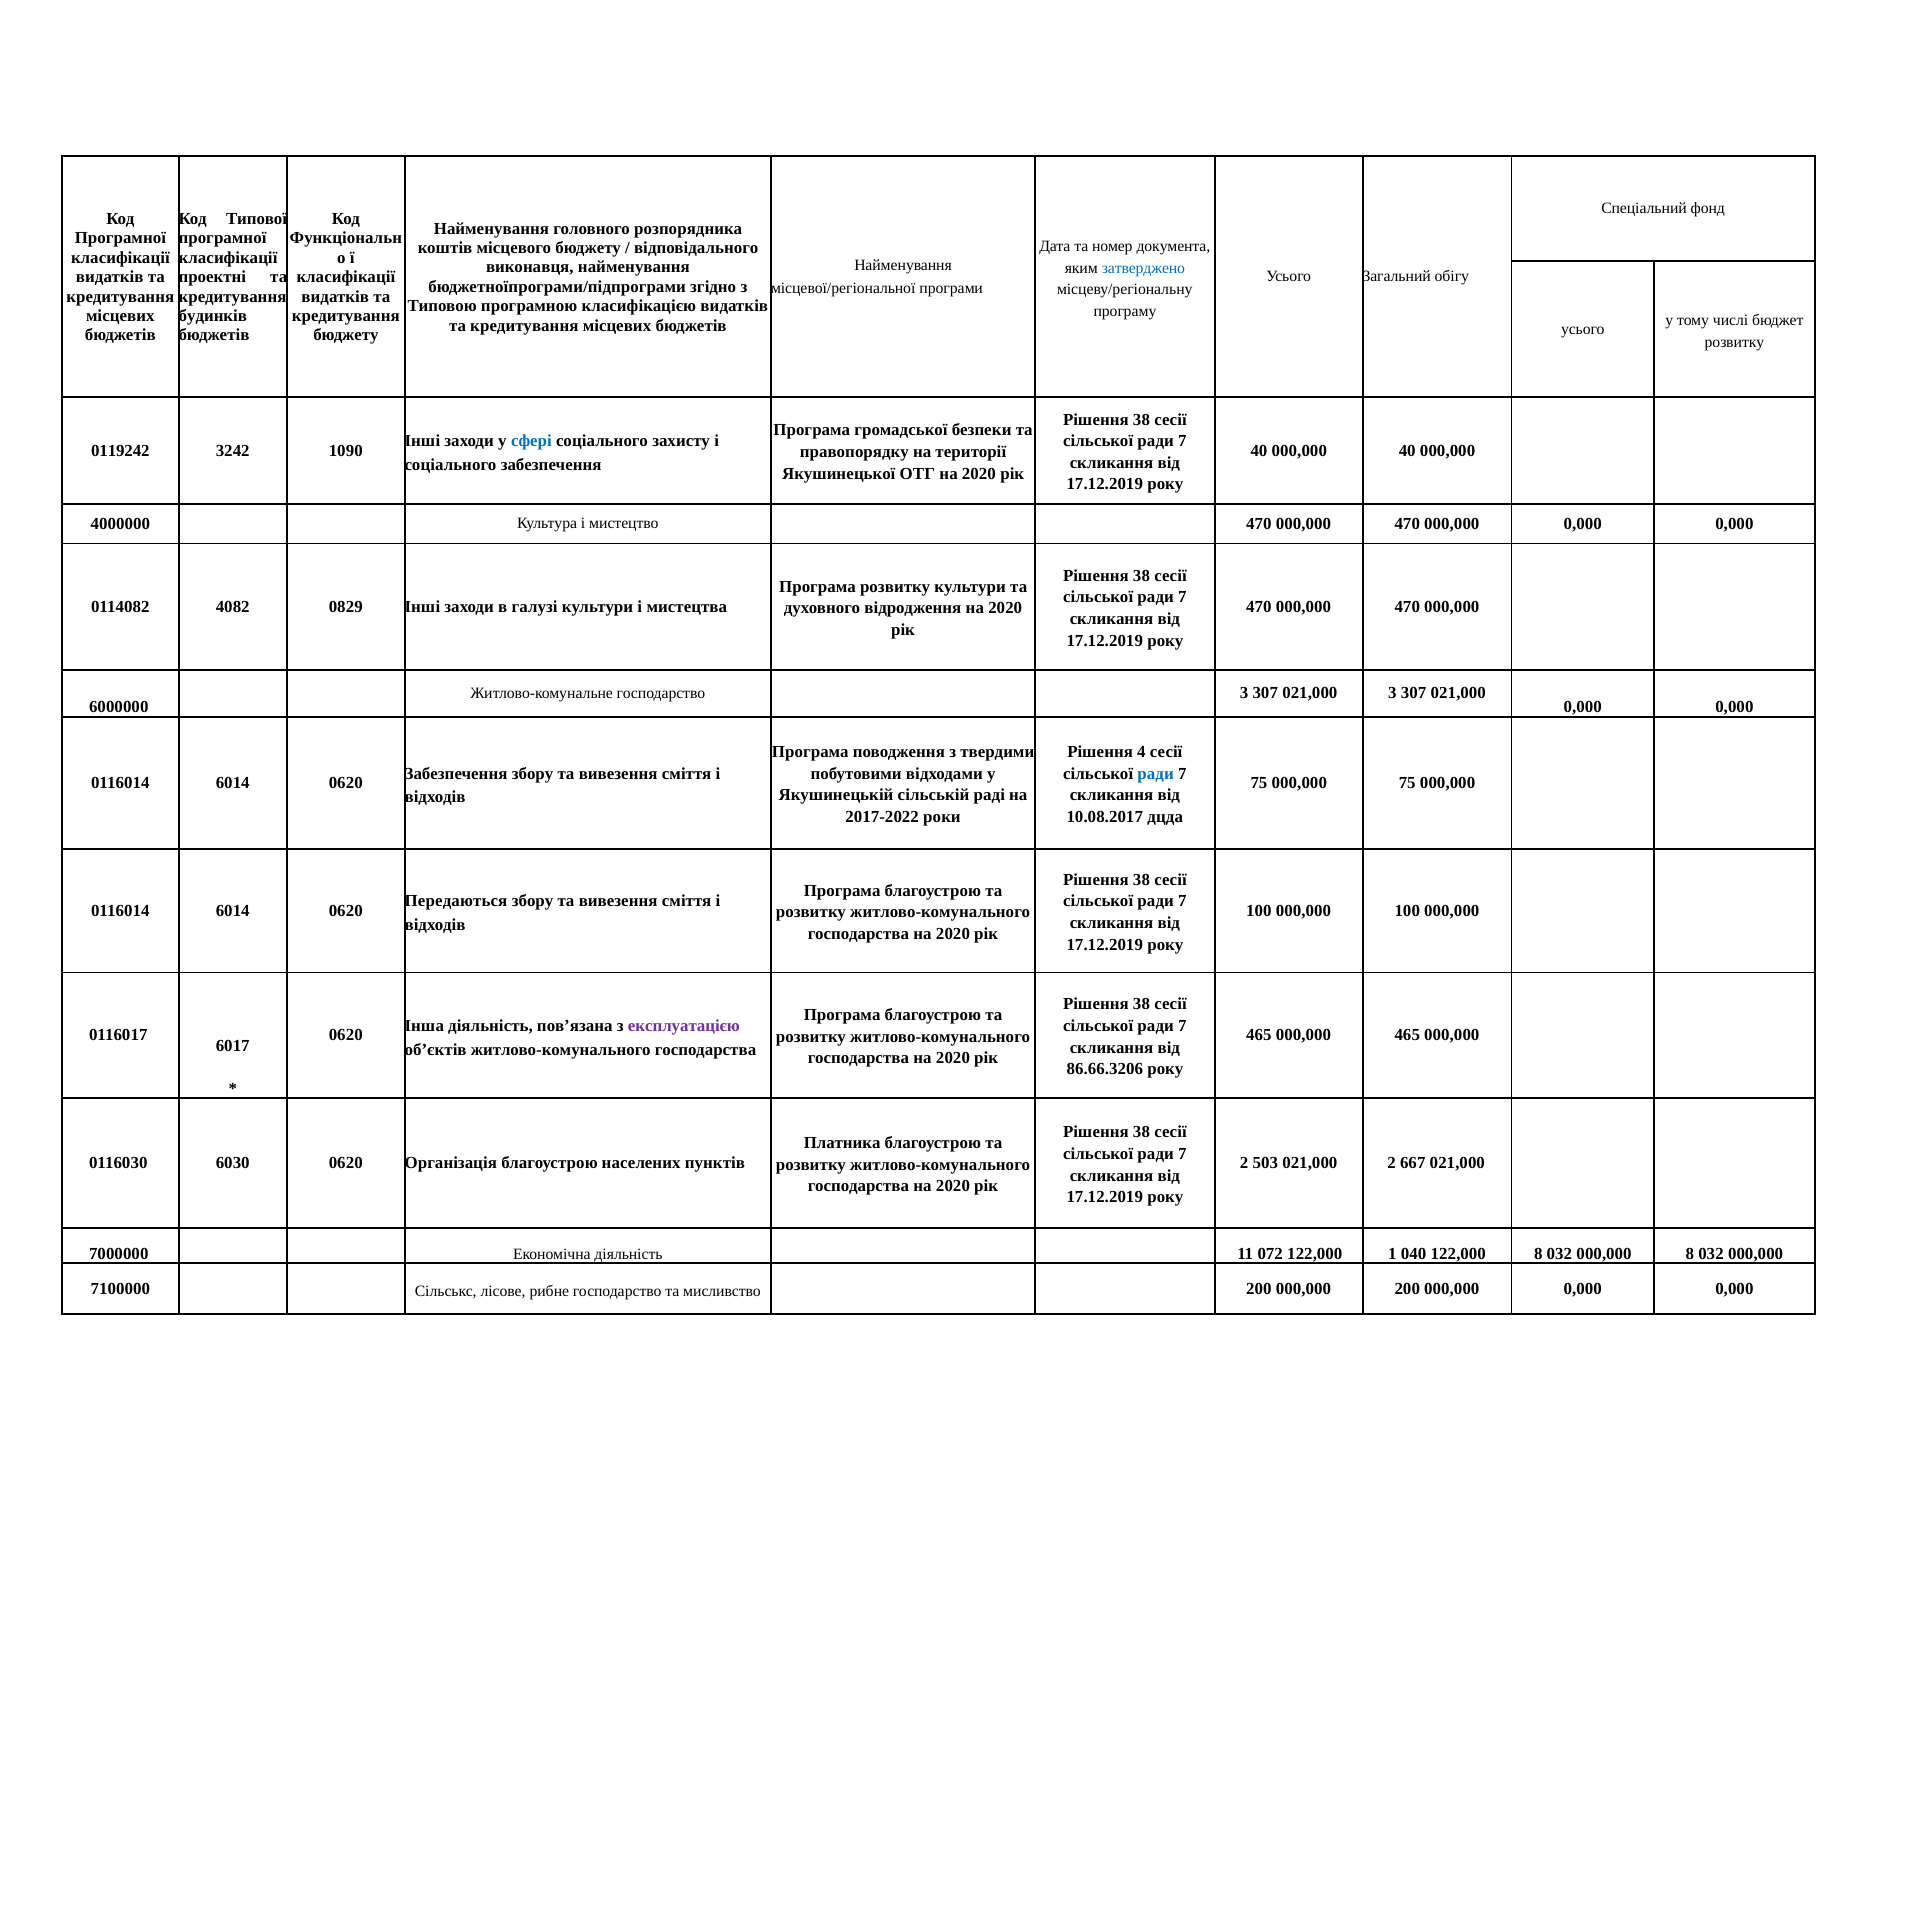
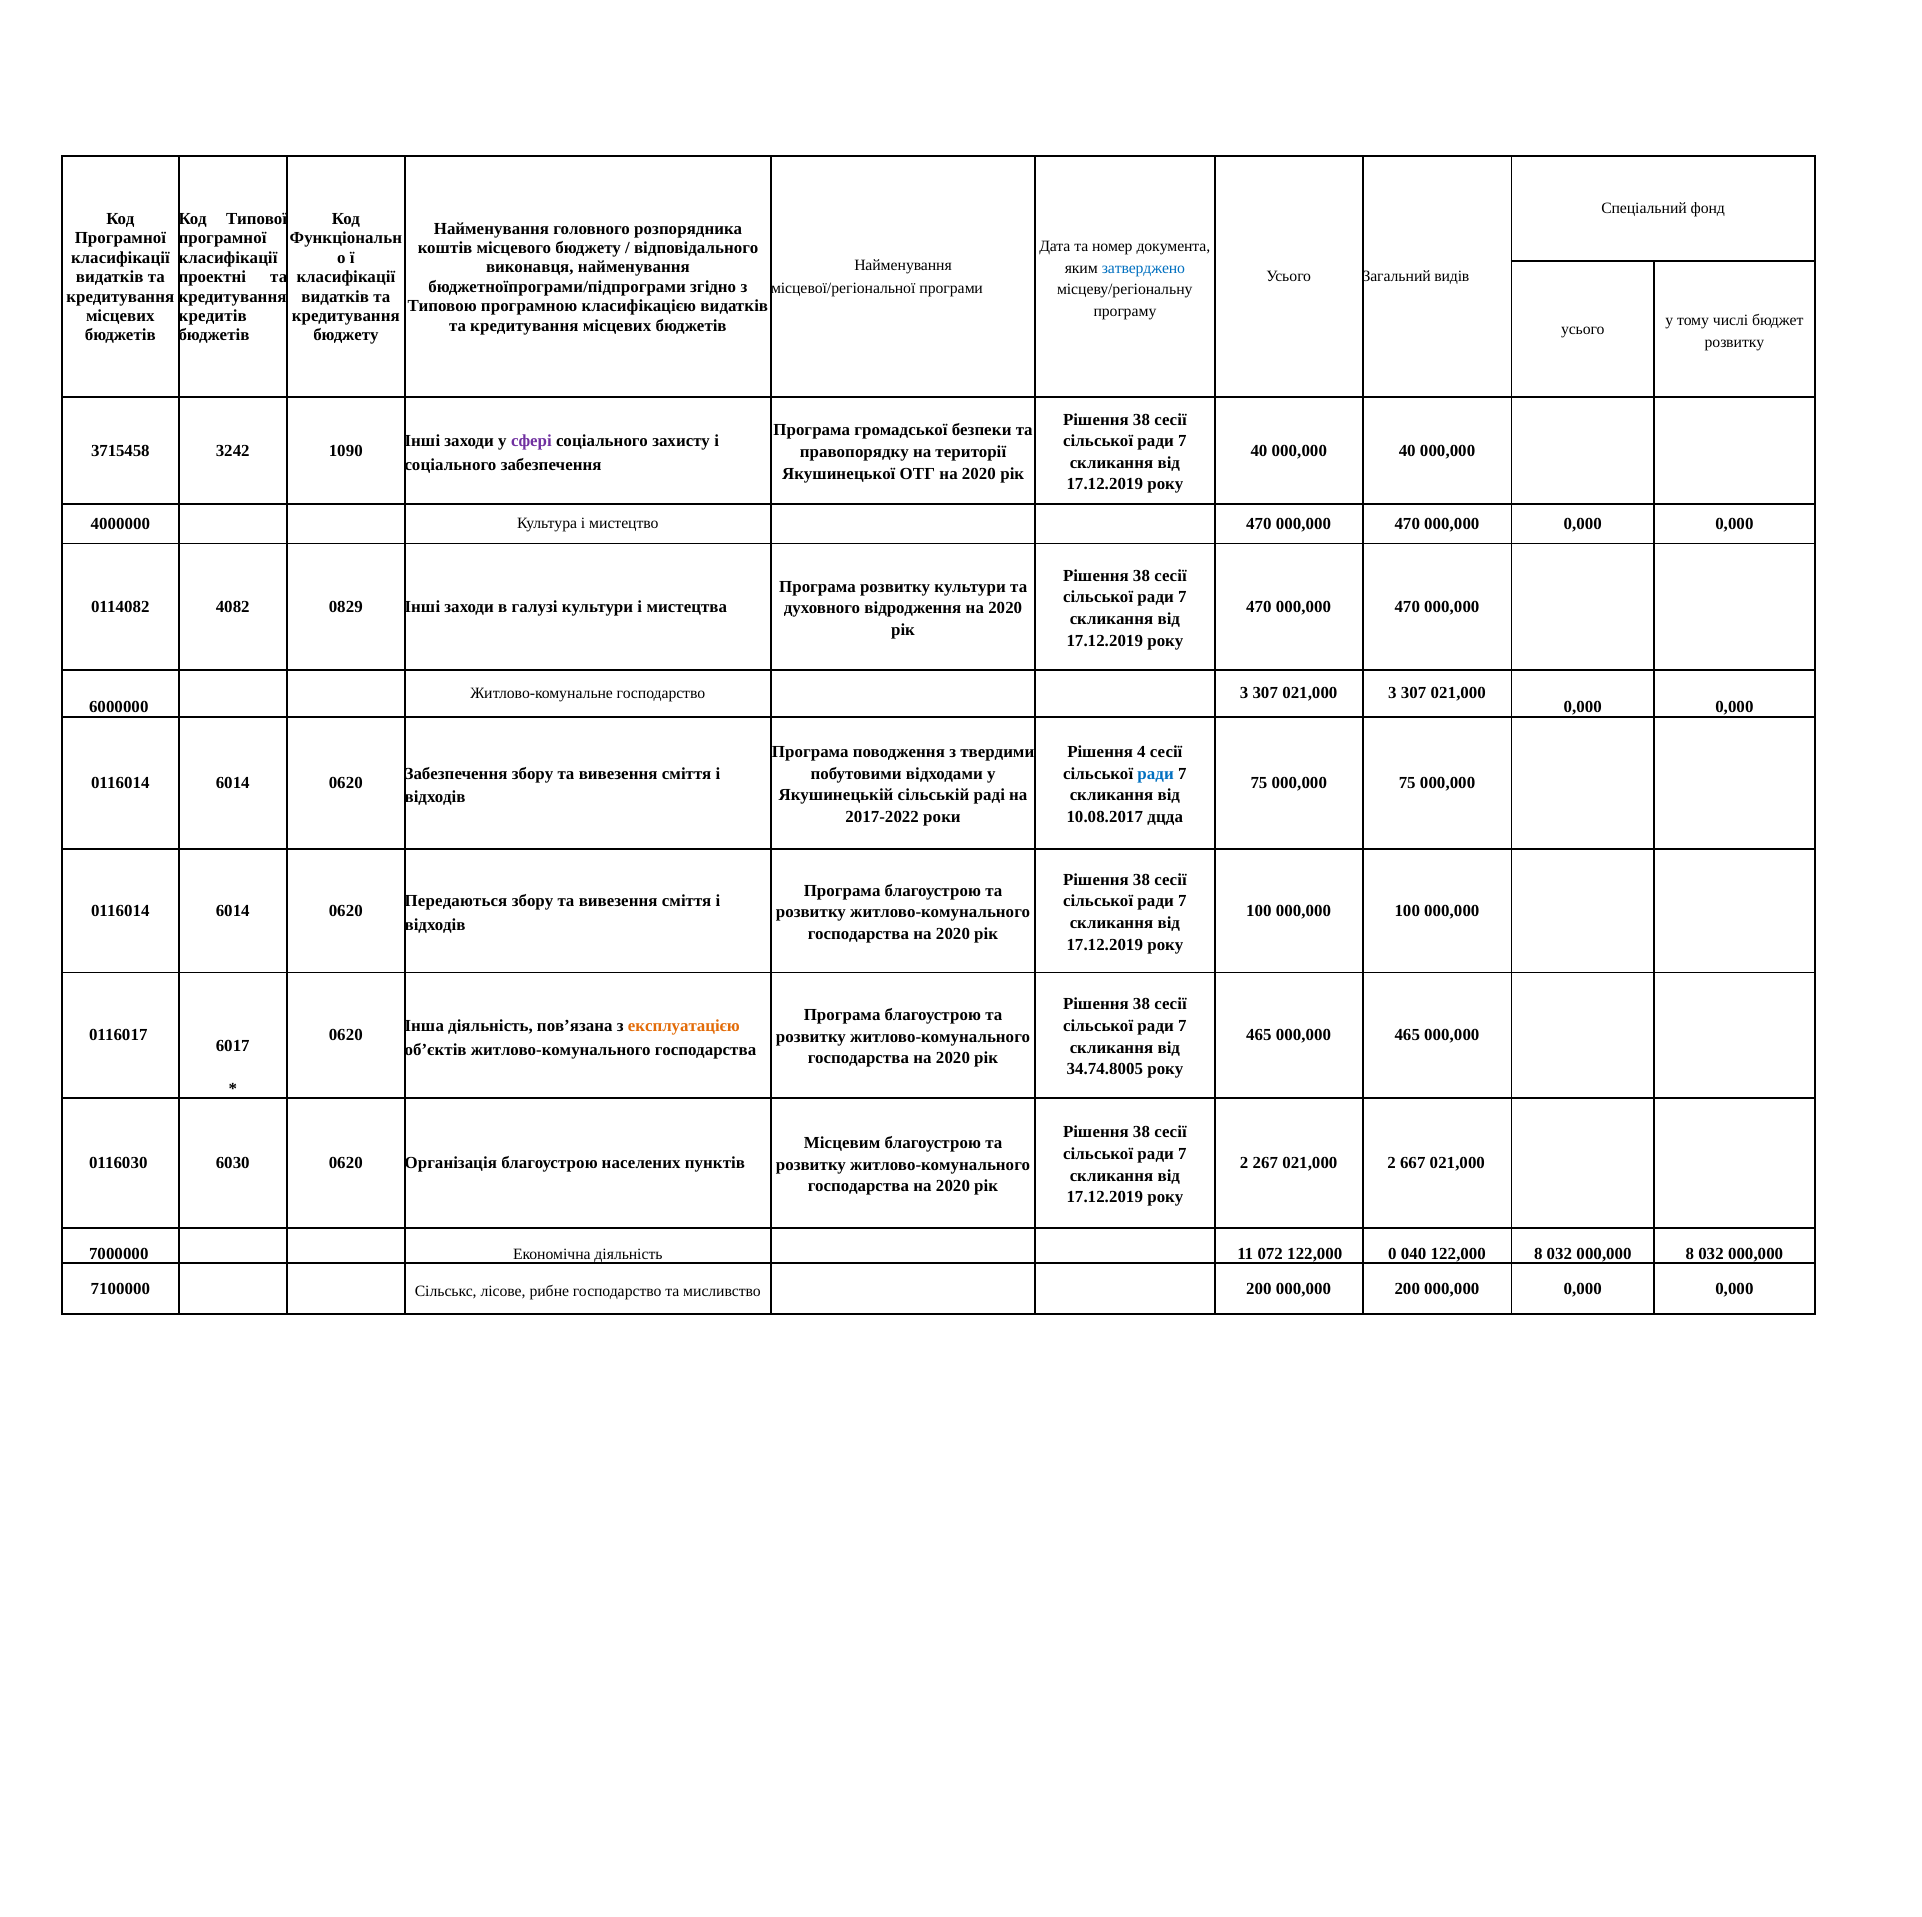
обігу: обігу -> видів
будинків: будинків -> кредитів
сфері colour: blue -> purple
0119242: 0119242 -> 3715458
експлуатацією colour: purple -> orange
86.66.3206: 86.66.3206 -> 34.74.8005
Платника: Платника -> Місцевим
503: 503 -> 267
1: 1 -> 0
